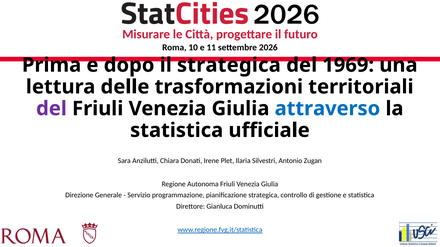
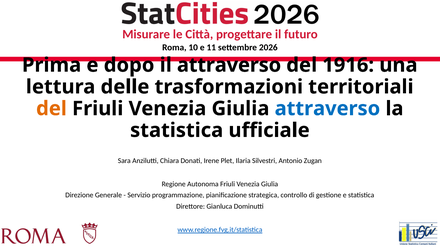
il strategica: strategica -> attraverso
1969: 1969 -> 1916
del at (51, 109) colour: purple -> orange
